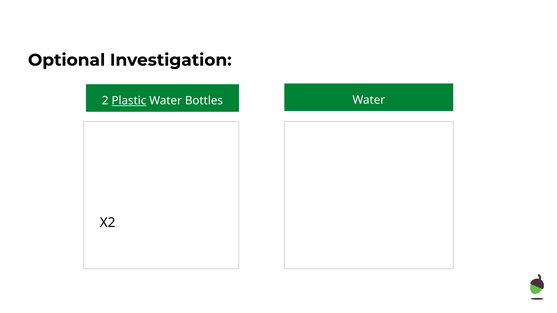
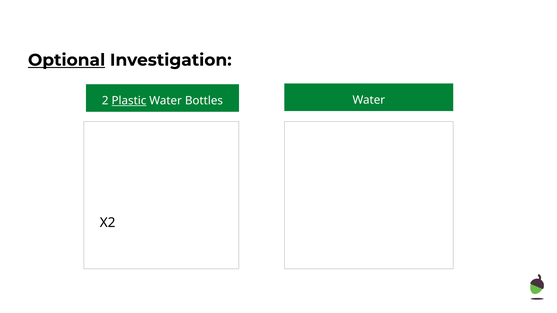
Optional underline: none -> present
